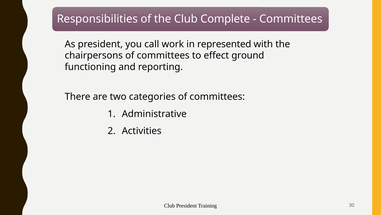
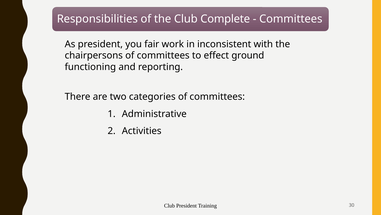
call: call -> fair
represented: represented -> inconsistent
